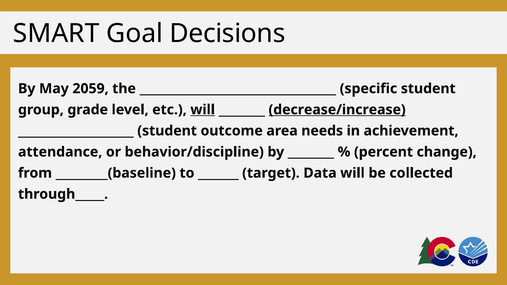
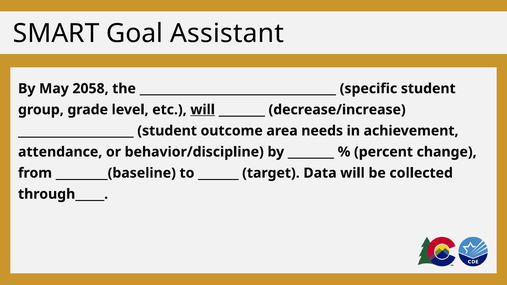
Decisions: Decisions -> Assistant
2059: 2059 -> 2058
decrease/increase underline: present -> none
